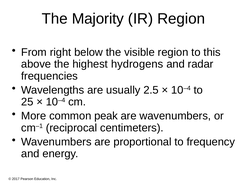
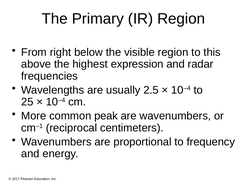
Majority: Majority -> Primary
hydrogens: hydrogens -> expression
